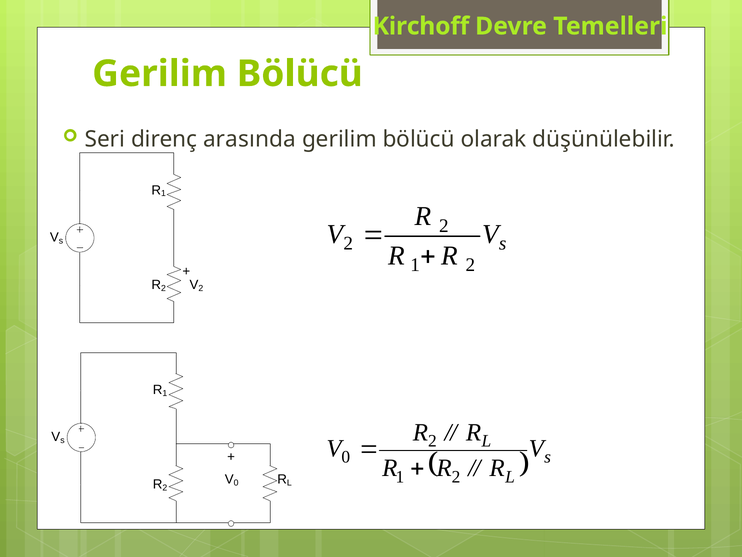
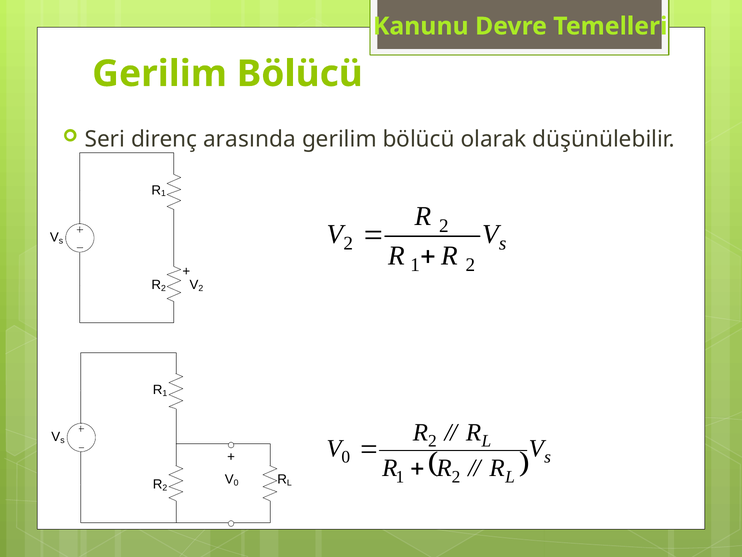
Kirchoff: Kirchoff -> Kanunu
